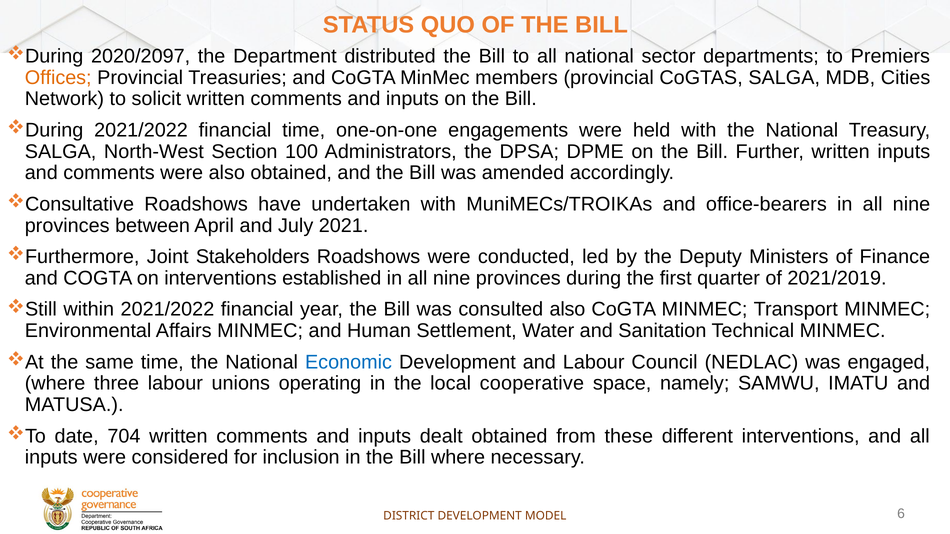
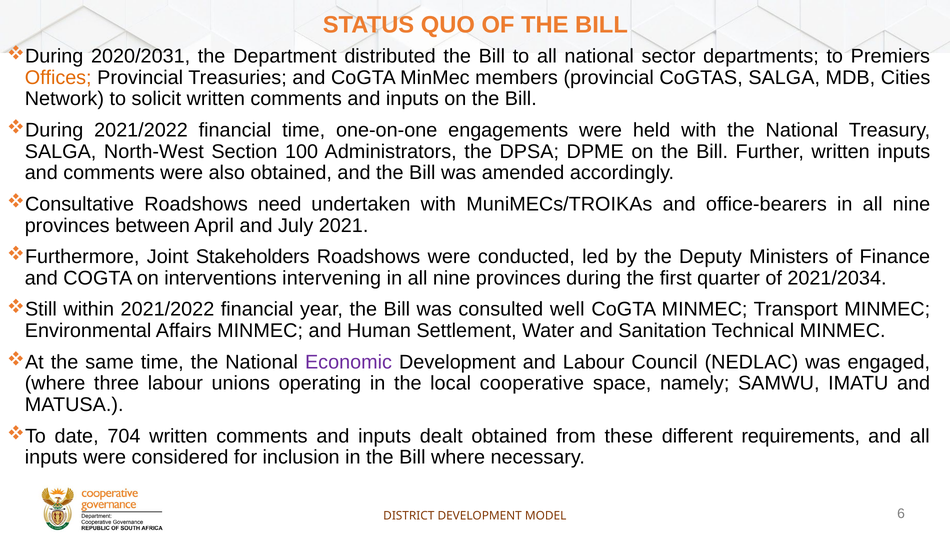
2020/2097: 2020/2097 -> 2020/2031
have: have -> need
established: established -> intervening
2021/2019: 2021/2019 -> 2021/2034
consulted also: also -> well
Economic colour: blue -> purple
different interventions: interventions -> requirements
